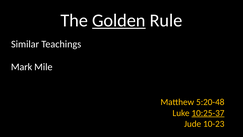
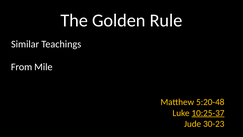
Golden underline: present -> none
Mark: Mark -> From
10-23: 10-23 -> 30-23
